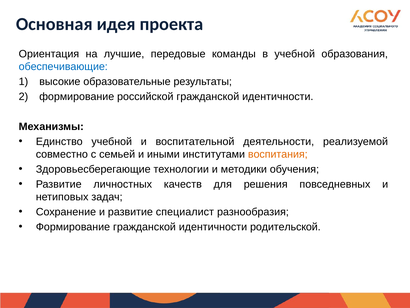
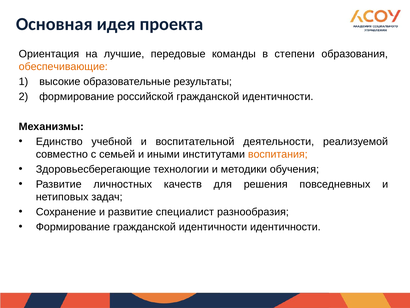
в учебной: учебной -> степени
обеспечивающие colour: blue -> orange
идентичности родительской: родительской -> идентичности
